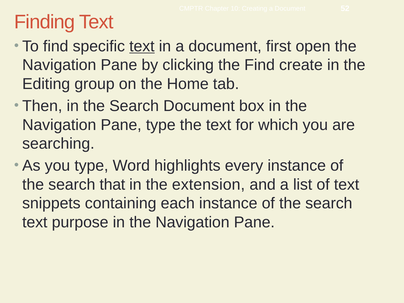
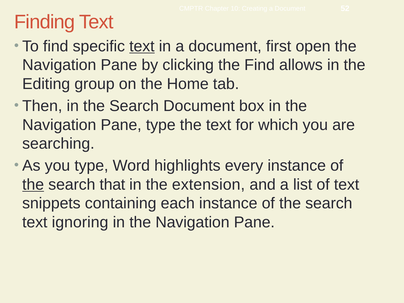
create: create -> allows
the at (33, 185) underline: none -> present
purpose: purpose -> ignoring
